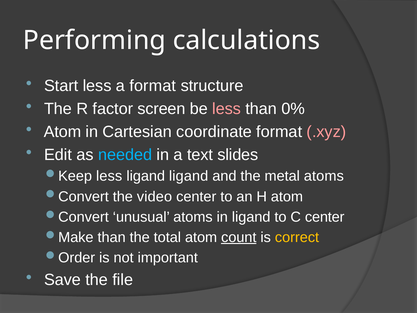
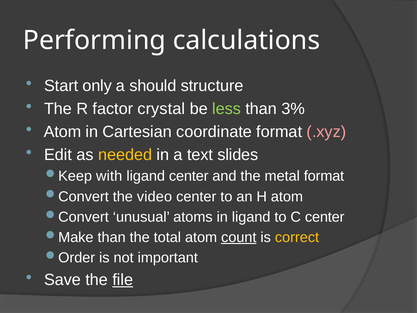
Start less: less -> only
a format: format -> should
screen: screen -> crystal
less at (227, 109) colour: pink -> light green
0%: 0% -> 3%
needed colour: light blue -> yellow
less at (109, 176): less -> with
ligand ligand: ligand -> center
metal atoms: atoms -> format
file underline: none -> present
